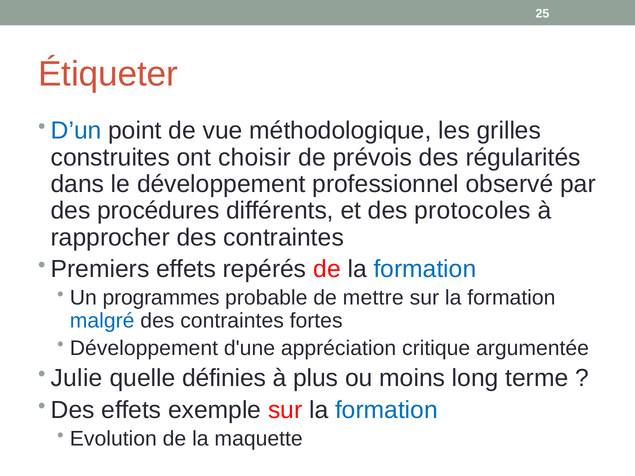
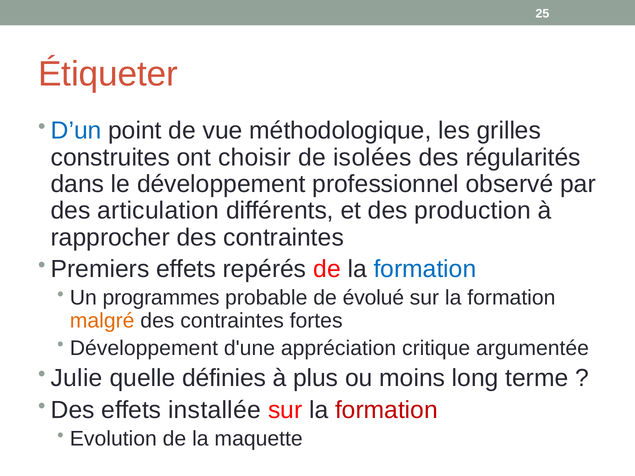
prévois: prévois -> isolées
procédures: procédures -> articulation
protocoles: protocoles -> production
mettre: mettre -> évolué
malgré colour: blue -> orange
exemple: exemple -> installée
formation at (386, 410) colour: blue -> red
